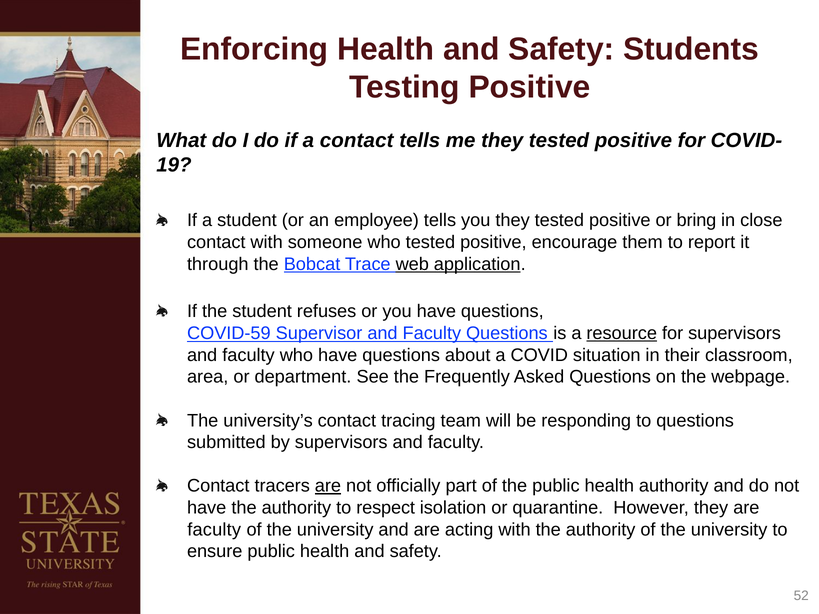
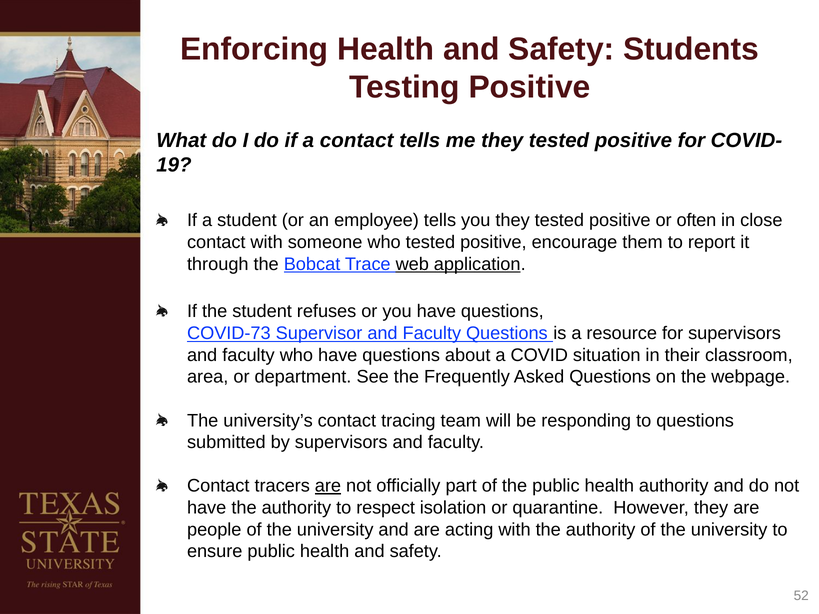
bring: bring -> often
COVID-59: COVID-59 -> COVID-73
resource underline: present -> none
faculty at (214, 530): faculty -> people
